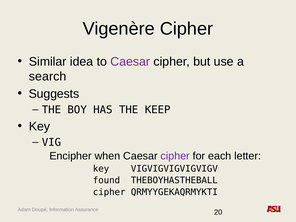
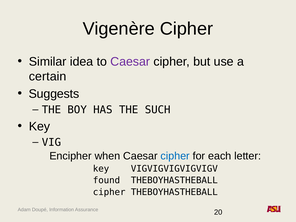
search: search -> certain
KEEP: KEEP -> SUCH
cipher at (175, 156) colour: purple -> blue
cipher QRMYYGEKAQRMYKTI: QRMYYGEKAQRMYKTI -> THEBOYHASTHEBALL
